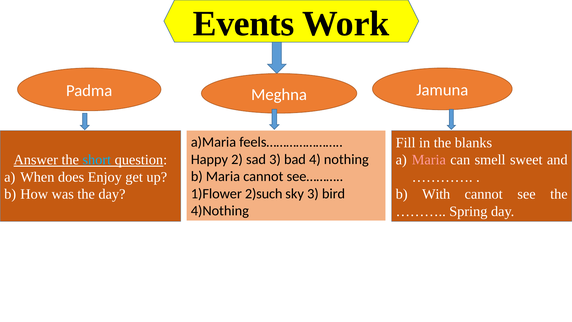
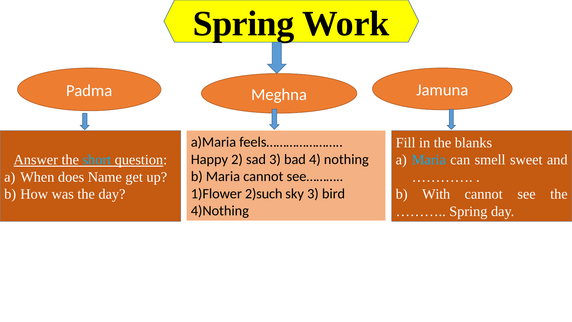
Events at (244, 24): Events -> Spring
Maria at (429, 160) colour: pink -> light blue
Enjoy: Enjoy -> Name
